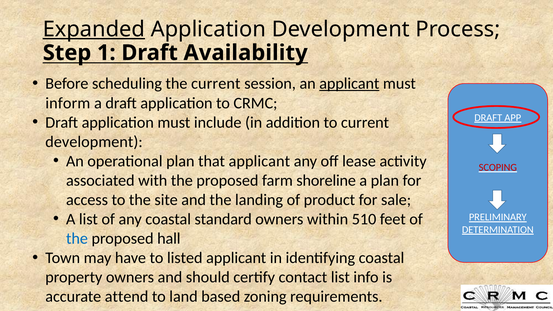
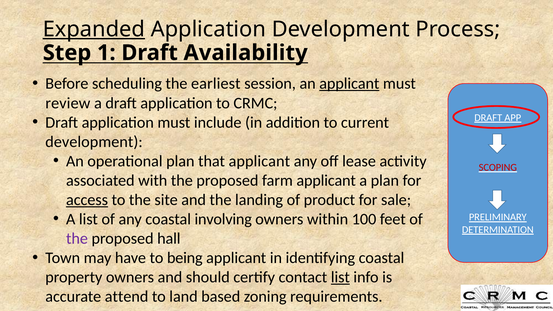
the current: current -> earliest
inform: inform -> review
farm shoreline: shoreline -> applicant
access underline: none -> present
standard: standard -> involving
510: 510 -> 100
the at (77, 239) colour: blue -> purple
listed: listed -> being
list at (340, 277) underline: none -> present
